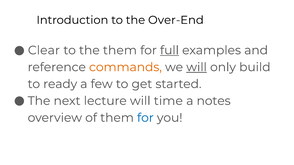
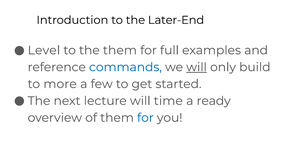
Over-End: Over-End -> Later-End
Clear: Clear -> Level
full underline: present -> none
commands colour: orange -> blue
ready: ready -> more
notes: notes -> ready
